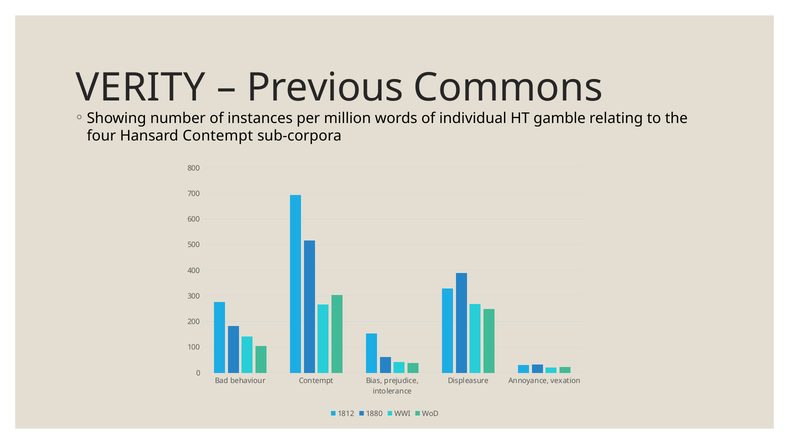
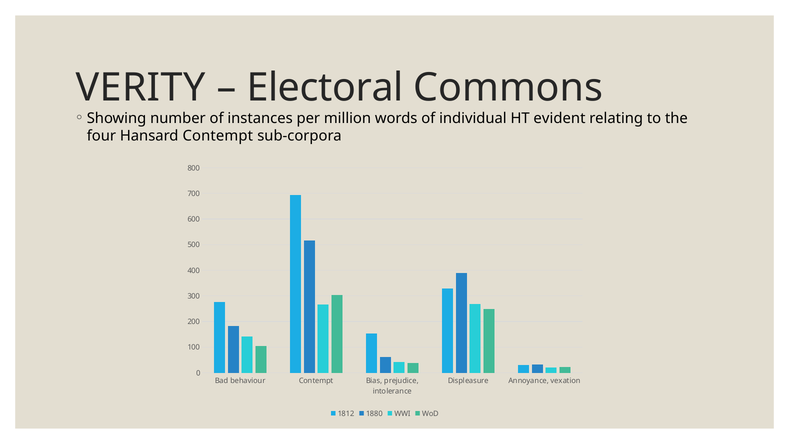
Previous: Previous -> Electoral
gamble: gamble -> evident
